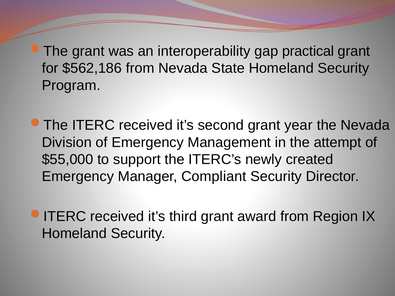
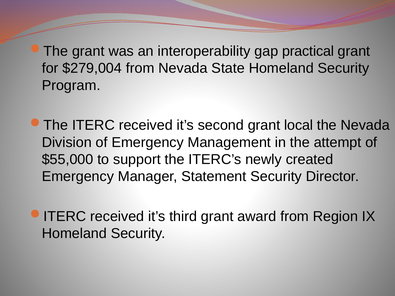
$562,186: $562,186 -> $279,004
year: year -> local
Compliant: Compliant -> Statement
